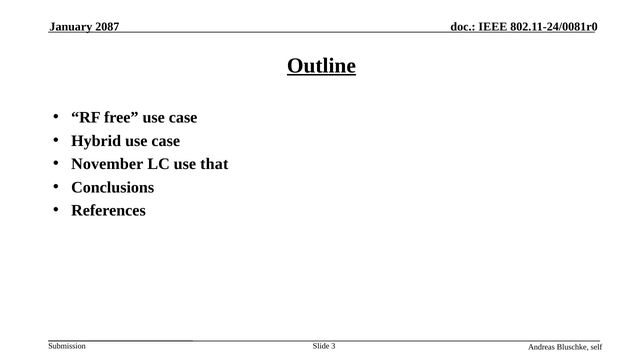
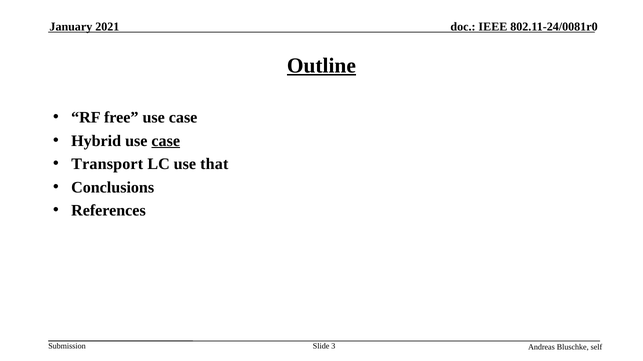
2087: 2087 -> 2021
case at (166, 141) underline: none -> present
November: November -> Transport
